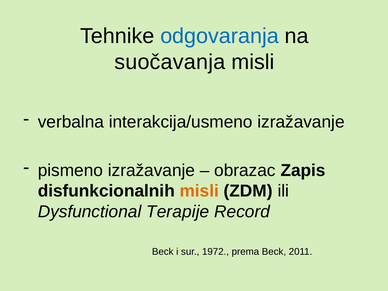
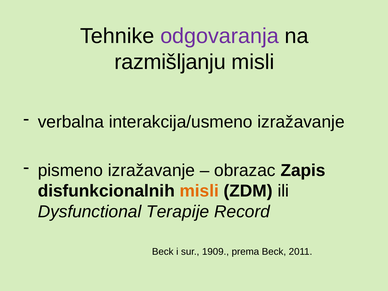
odgovaranja colour: blue -> purple
suočavanja: suočavanja -> razmišljanju
1972: 1972 -> 1909
